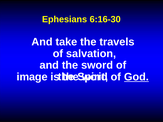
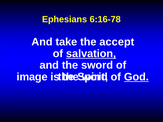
6:16-30: 6:16-30 -> 6:16-78
travels: travels -> accept
salvation underline: none -> present
